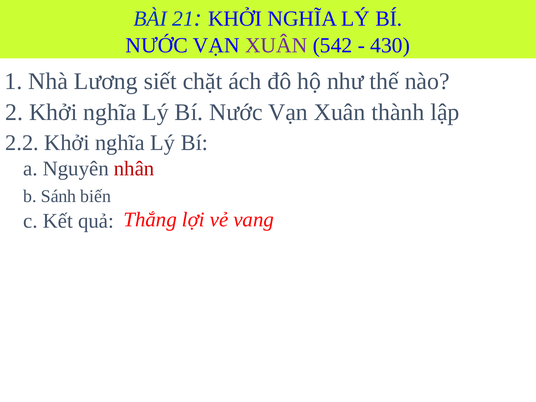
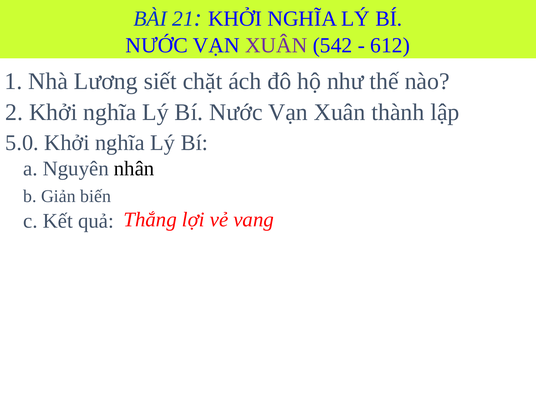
430: 430 -> 612
2.2: 2.2 -> 5.0
nhân colour: red -> black
Sánh: Sánh -> Giản
